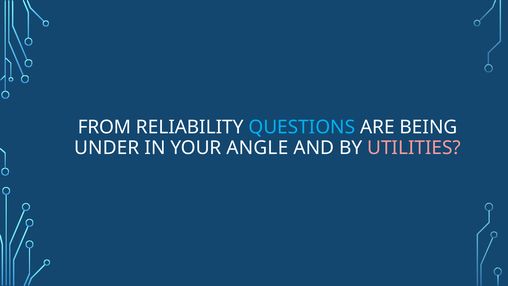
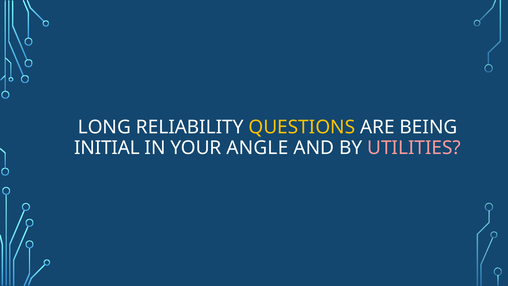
FROM: FROM -> LONG
QUESTIONS colour: light blue -> yellow
UNDER: UNDER -> INITIAL
